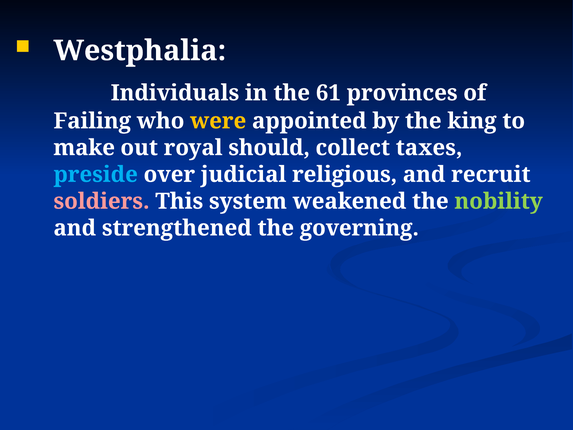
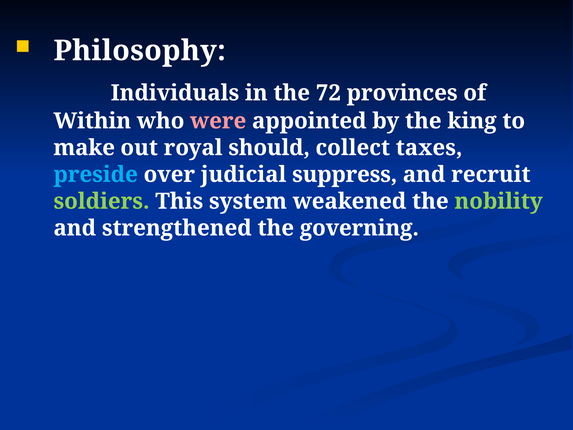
Westphalia: Westphalia -> Philosophy
61: 61 -> 72
Failing: Failing -> Within
were colour: yellow -> pink
religious: religious -> suppress
soldiers colour: pink -> light green
